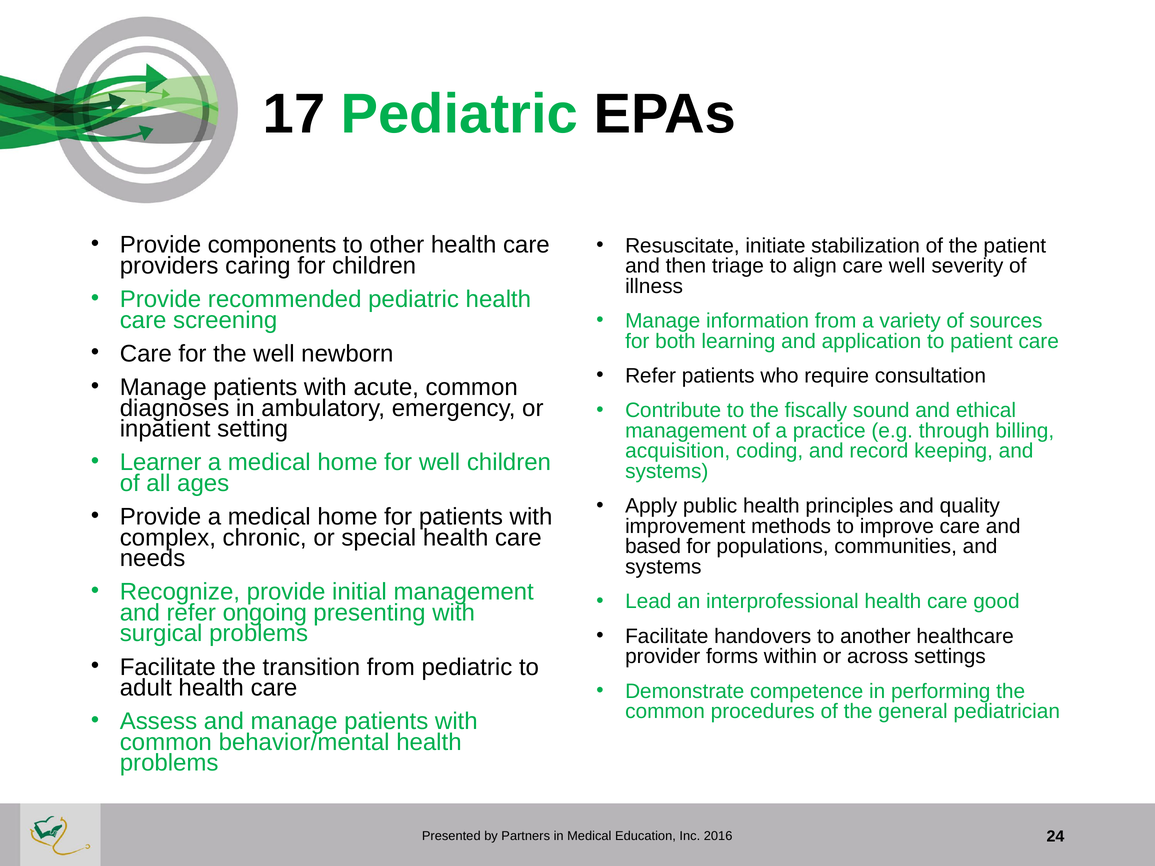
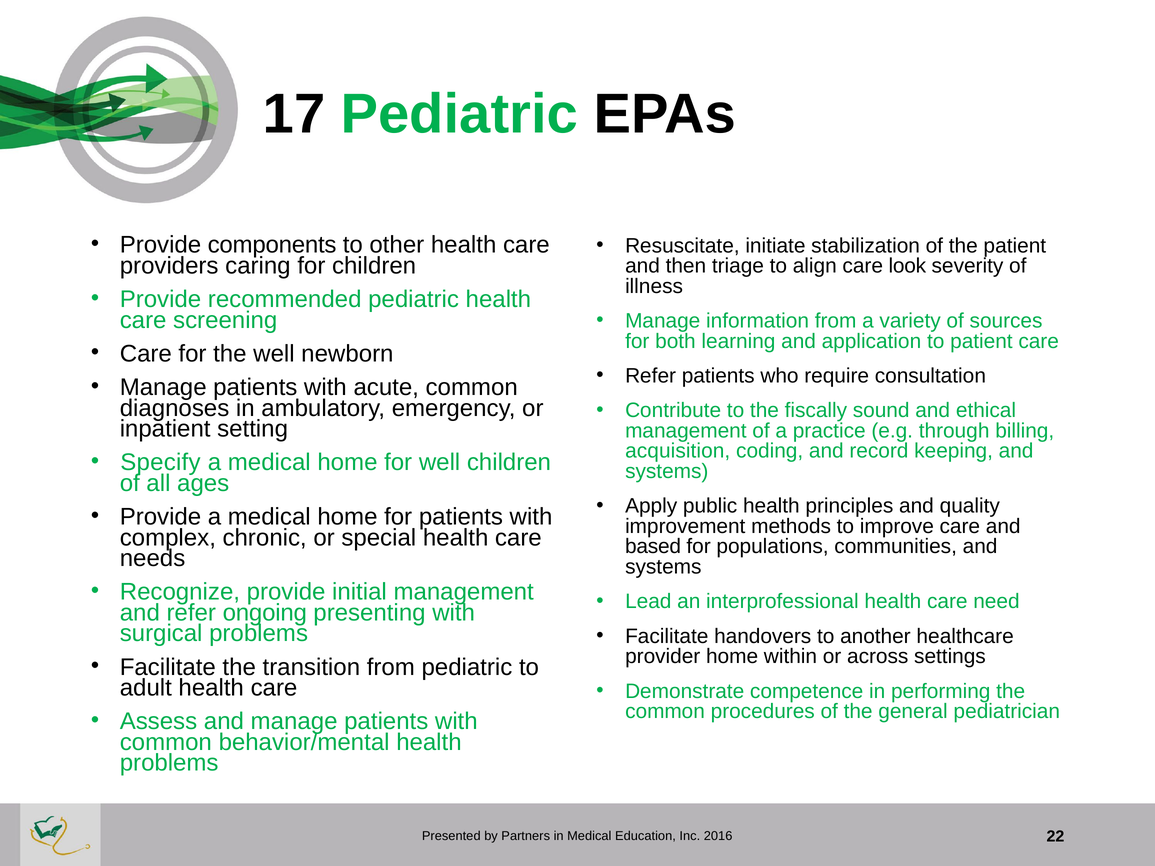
care well: well -> look
Learner: Learner -> Specify
good: good -> need
provider forms: forms -> home
24: 24 -> 22
